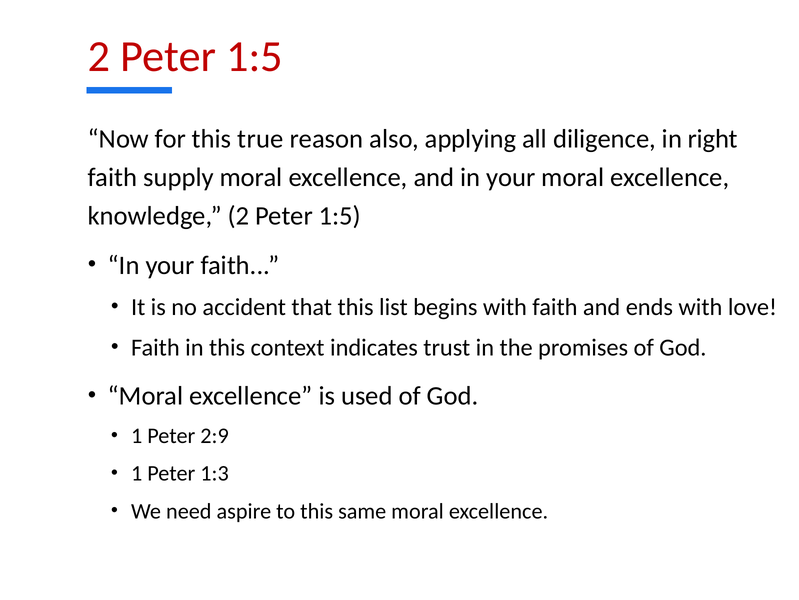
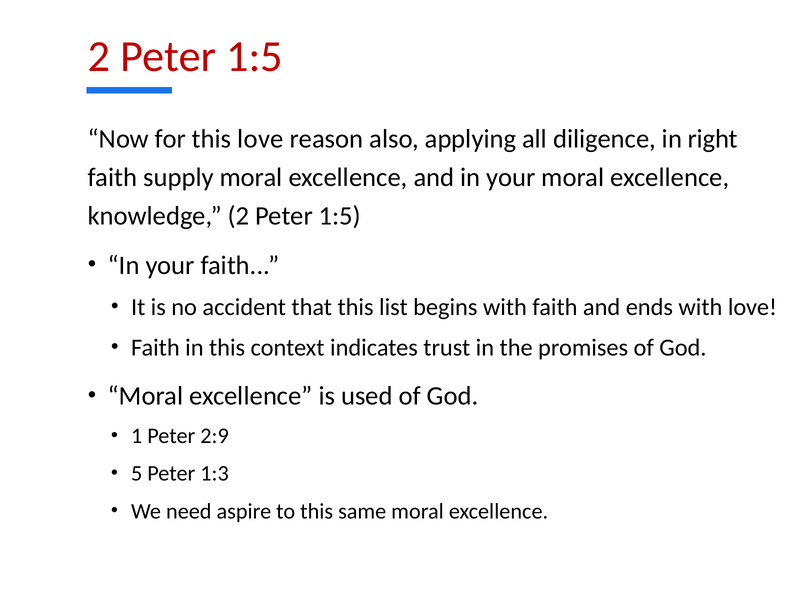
this true: true -> love
1 at (137, 473): 1 -> 5
